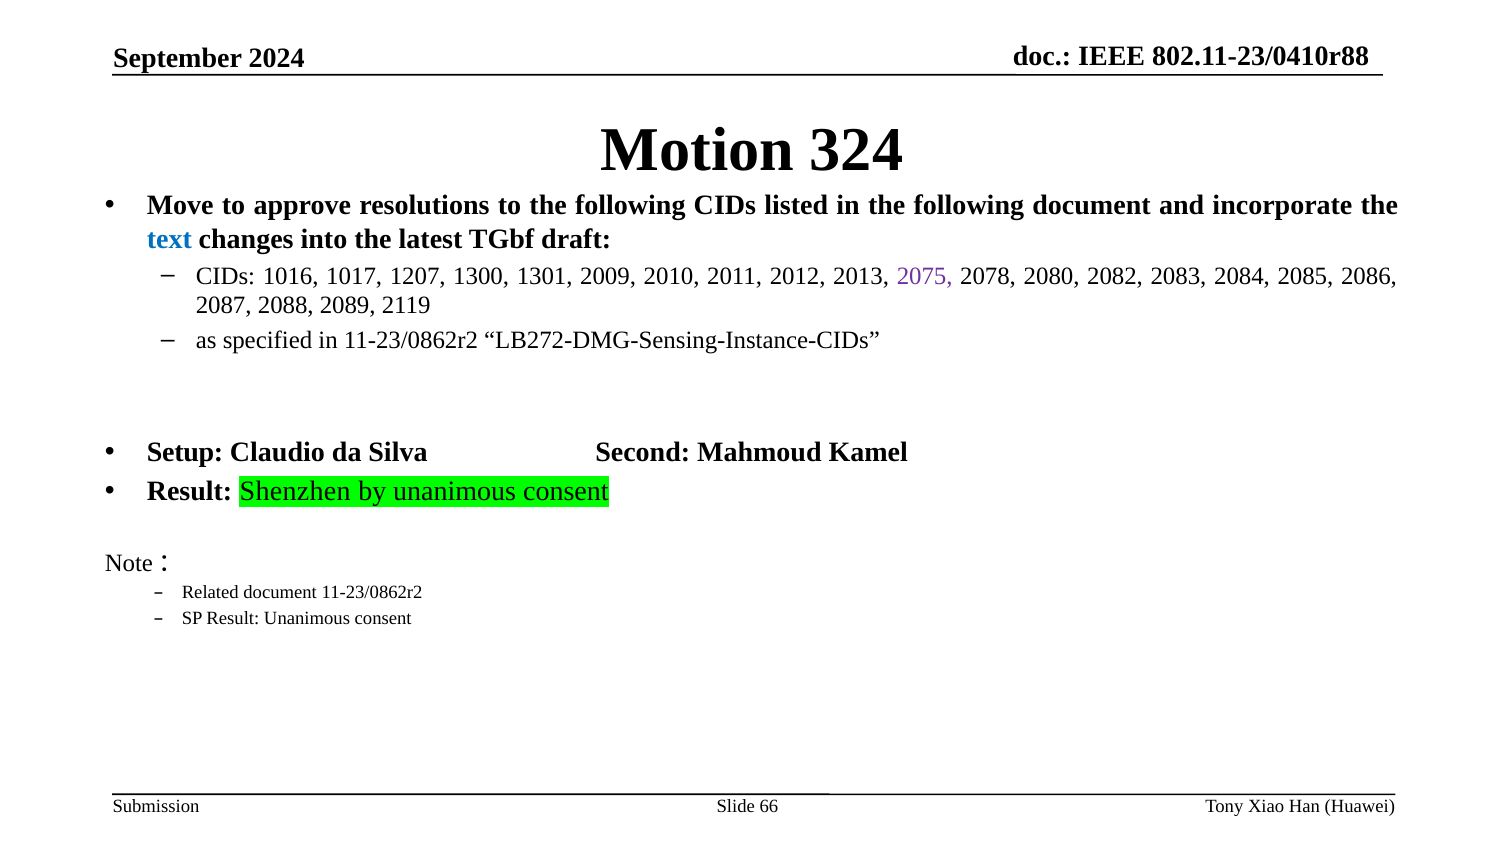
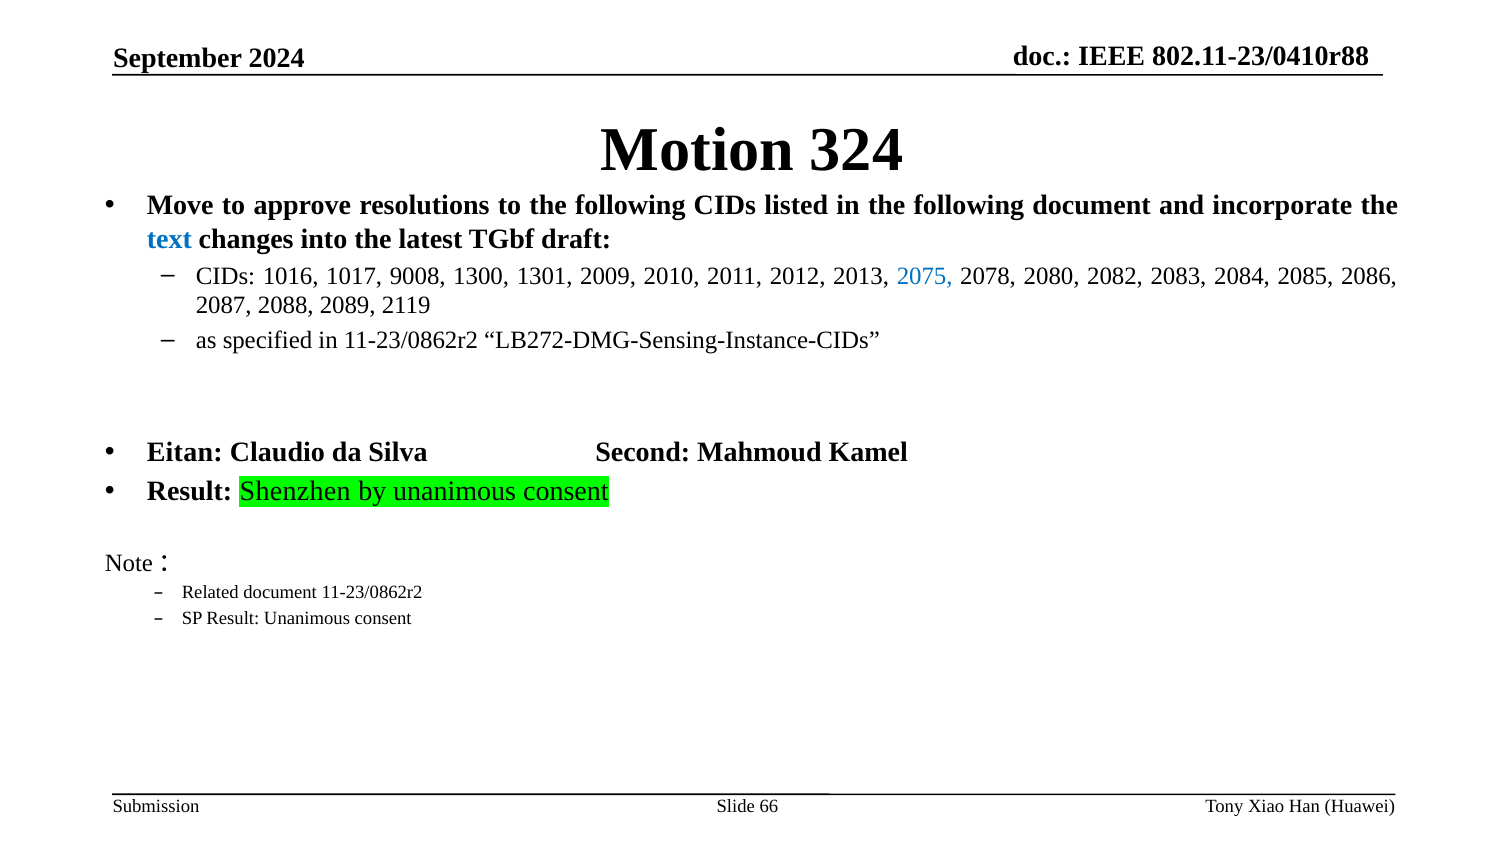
1207: 1207 -> 9008
2075 colour: purple -> blue
Setup: Setup -> Eitan
